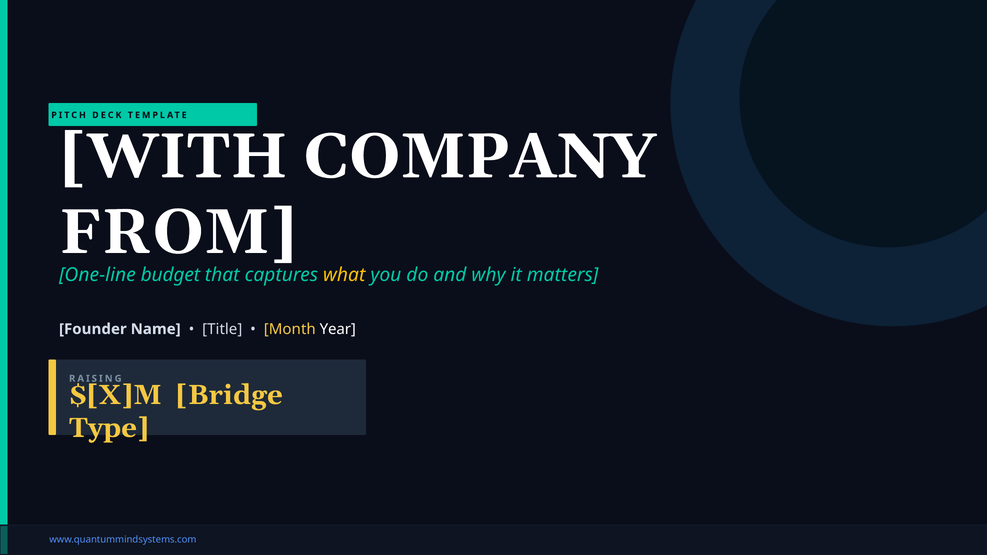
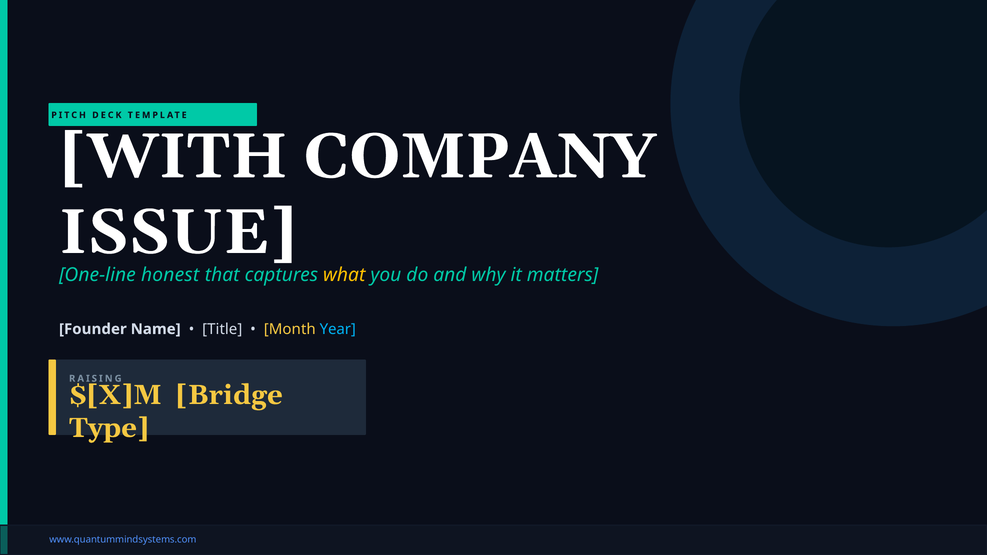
FROM: FROM -> ISSUE
budget: budget -> honest
Year colour: white -> light blue
